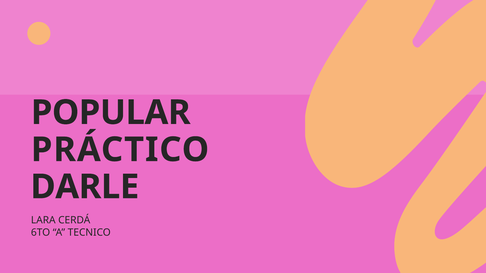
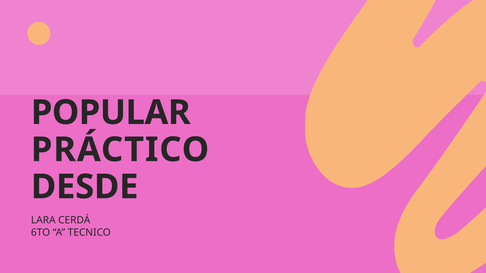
DARLE: DARLE -> DESDE
